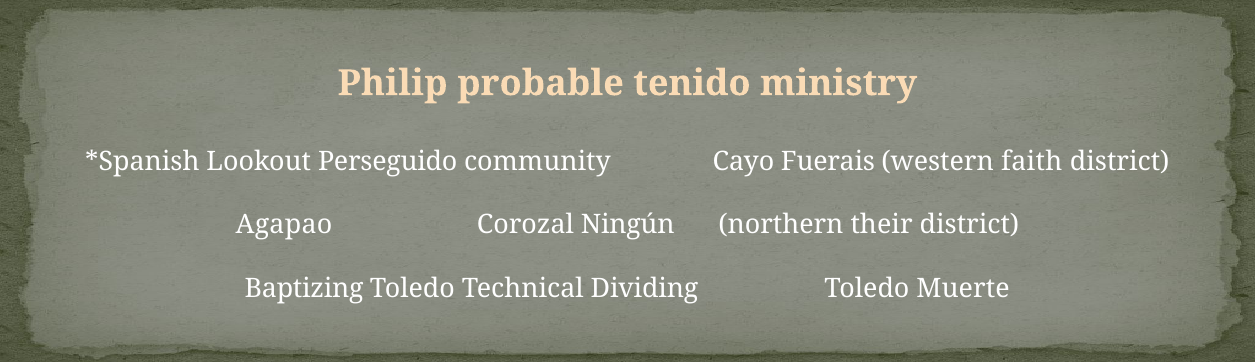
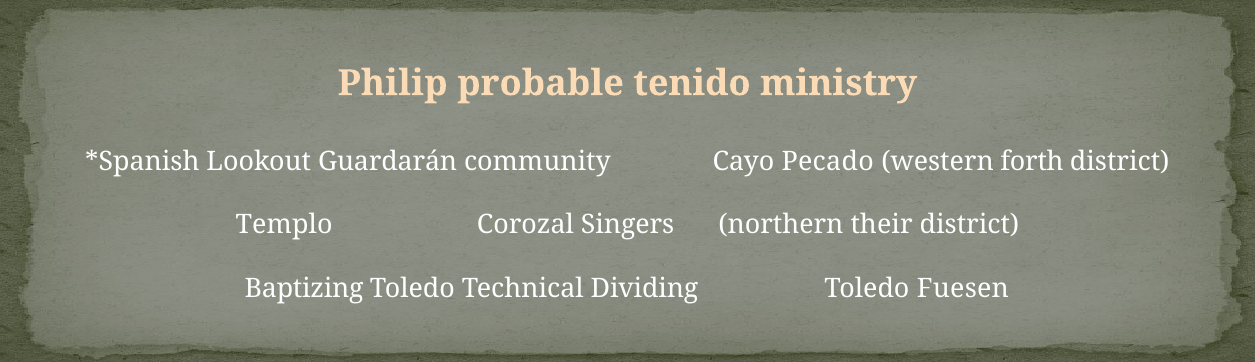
Perseguido: Perseguido -> Guardarán
Fuerais: Fuerais -> Pecado
faith: faith -> forth
Agapao: Agapao -> Templo
Ningún: Ningún -> Singers
Muerte: Muerte -> Fuesen
